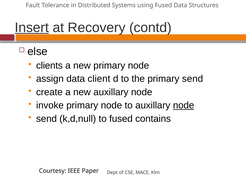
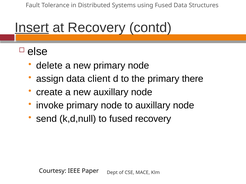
clients: clients -> delete
primary send: send -> there
node at (184, 106) underline: present -> none
fused contains: contains -> recovery
